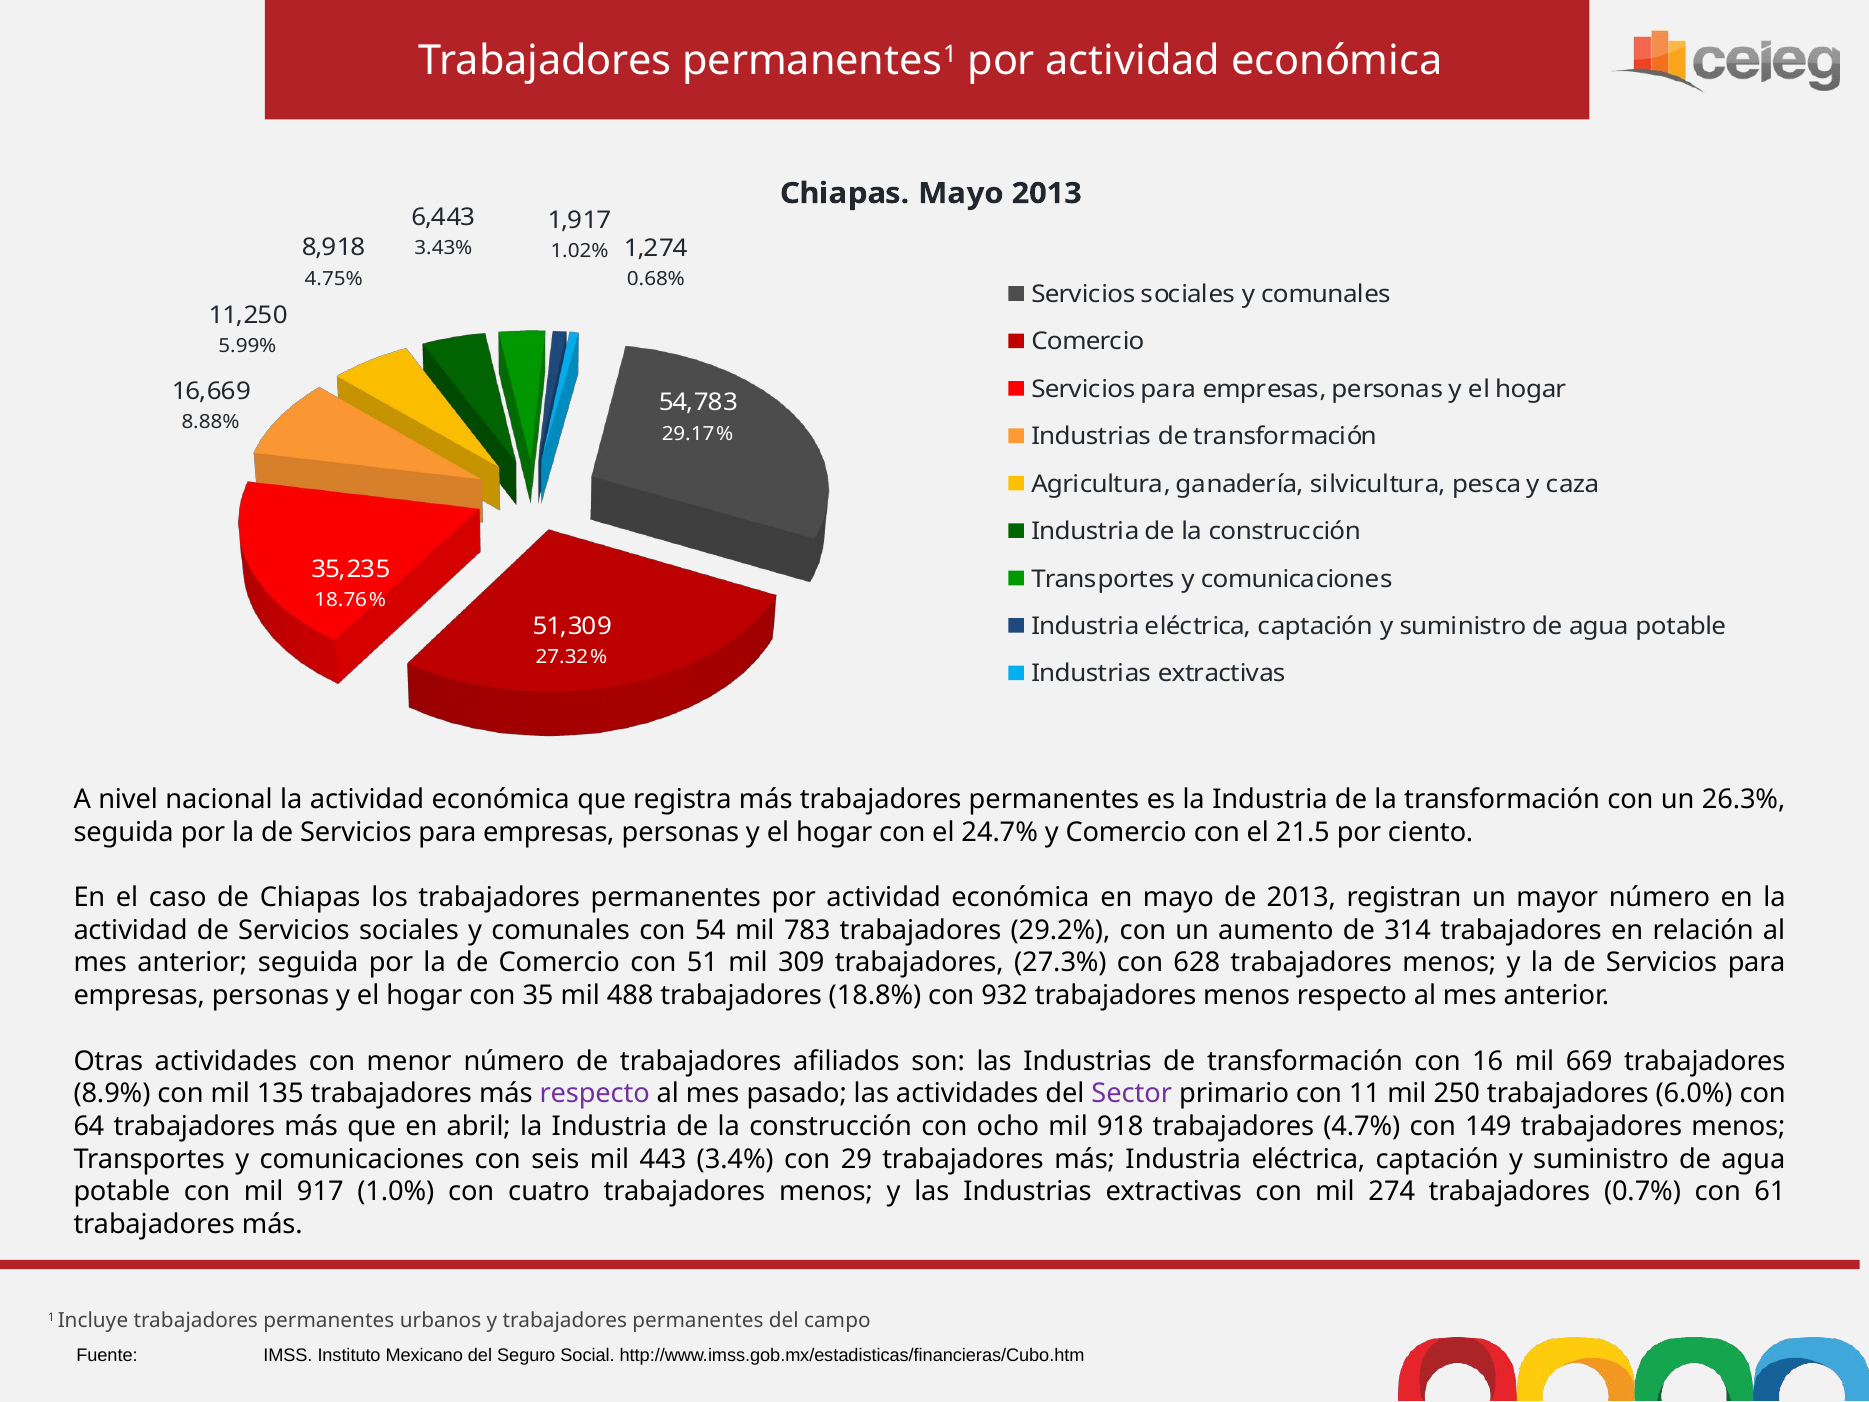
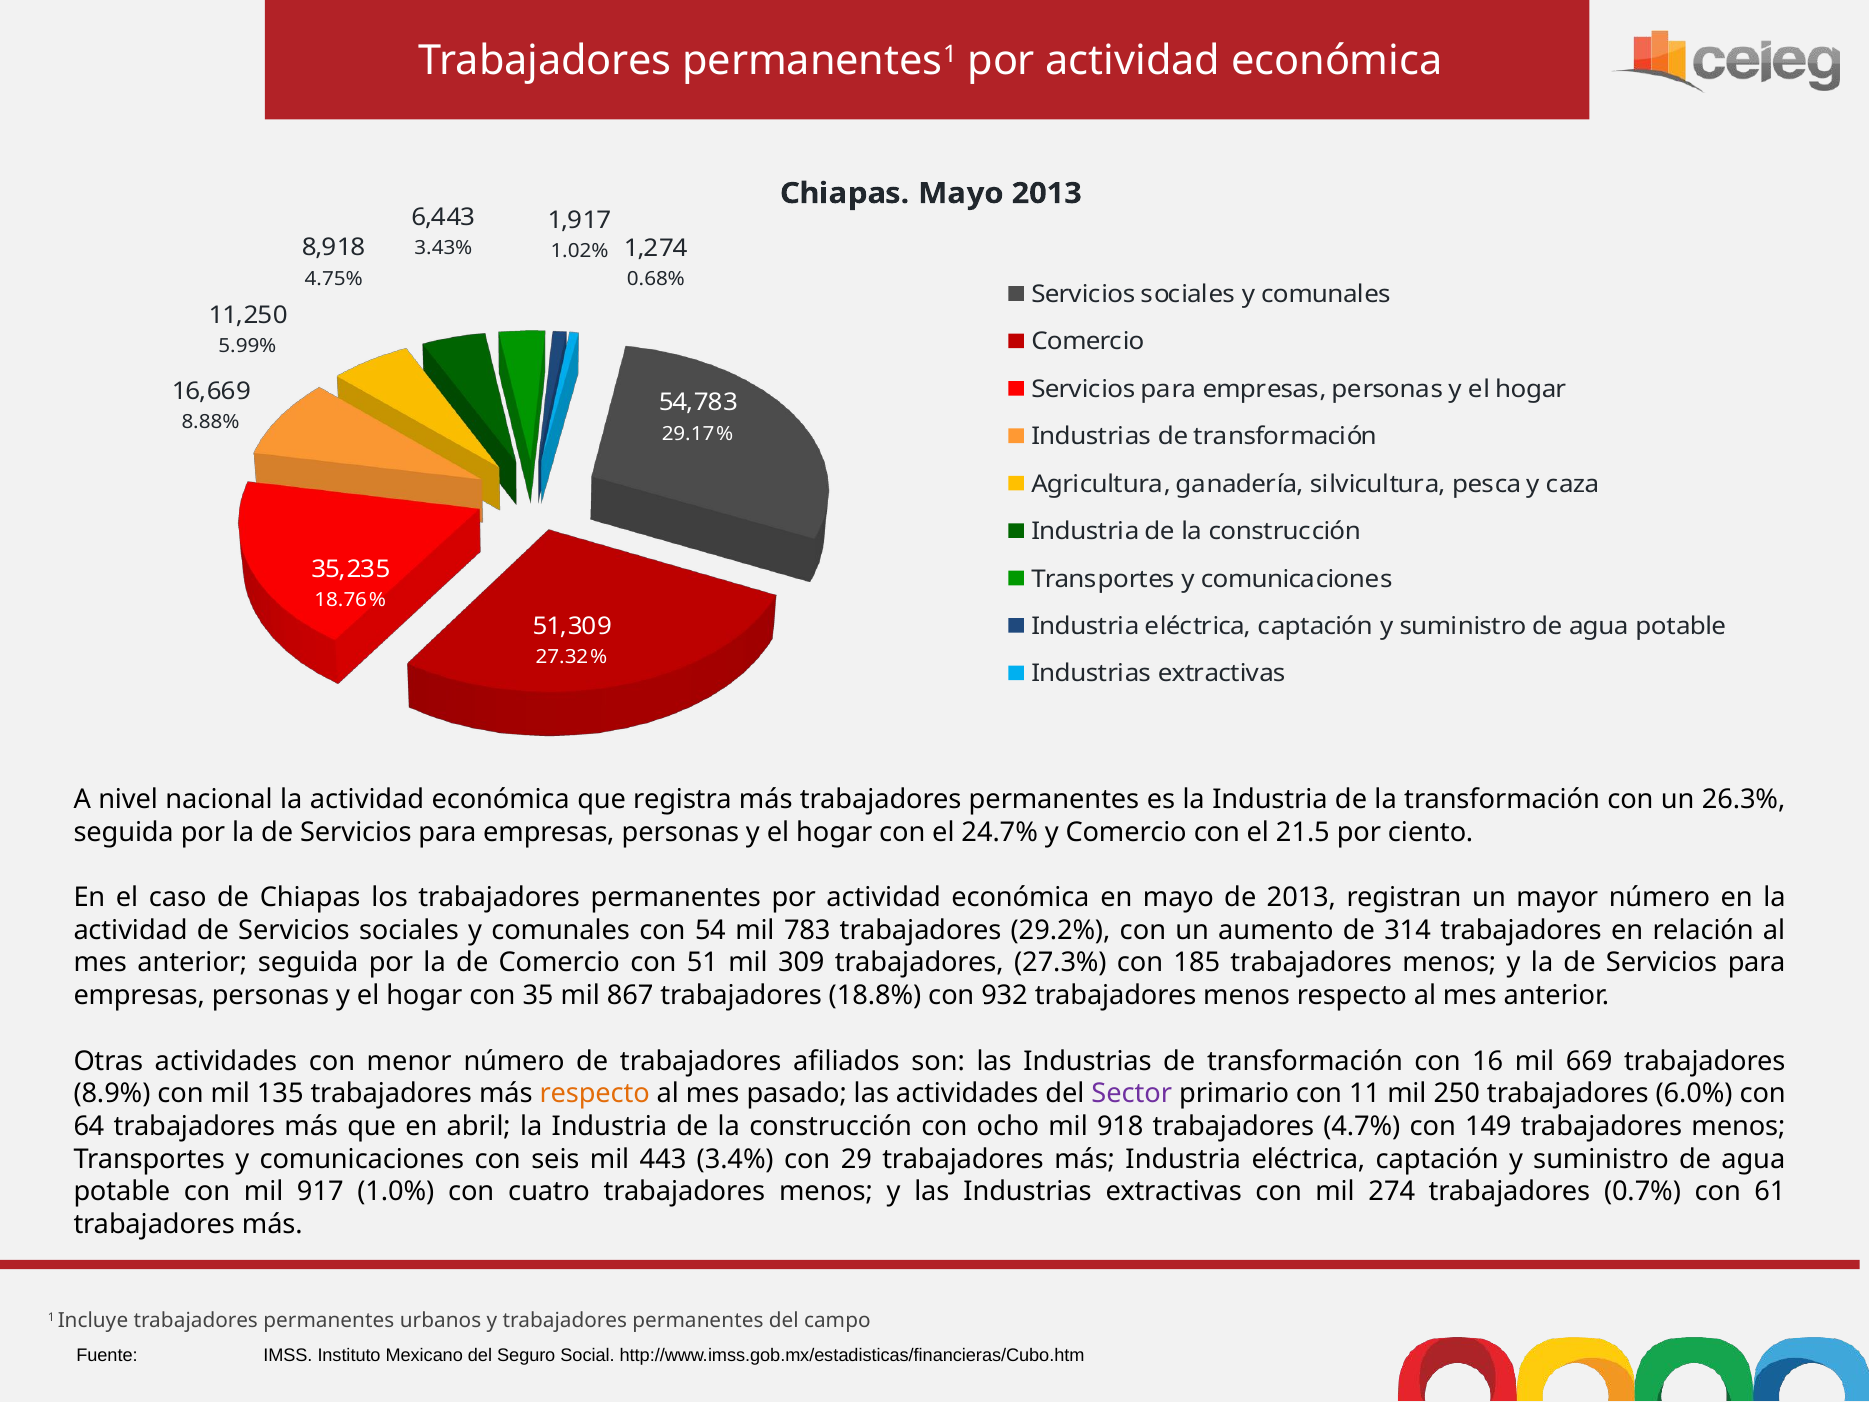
628: 628 -> 185
488: 488 -> 867
respecto at (595, 1094) colour: purple -> orange
